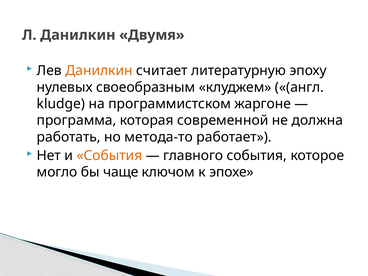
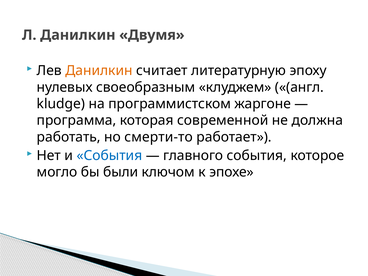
метода-то: метода-то -> смерти-то
События at (109, 156) colour: orange -> blue
чаще: чаще -> были
